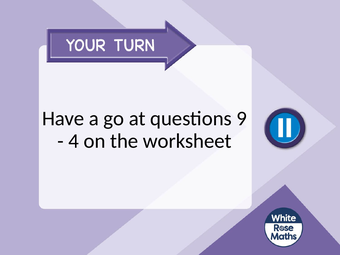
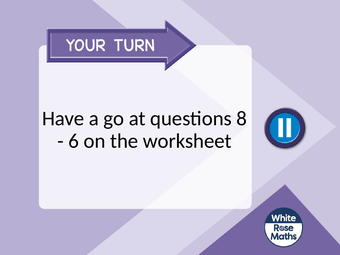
9: 9 -> 8
4: 4 -> 6
